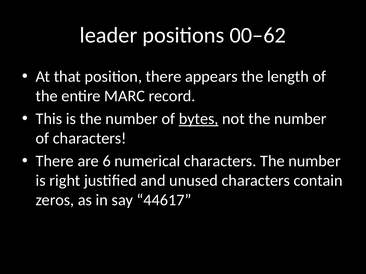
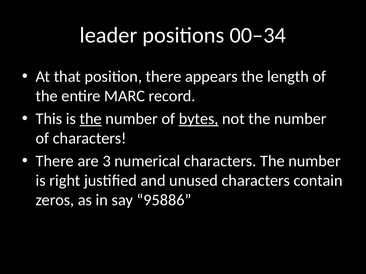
00–62: 00–62 -> 00–34
the at (91, 119) underline: none -> present
6: 6 -> 3
44617: 44617 -> 95886
